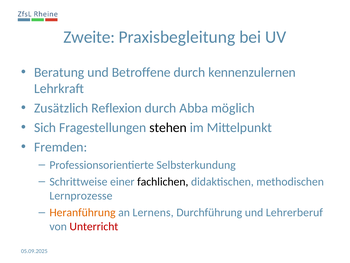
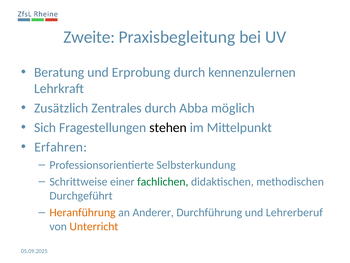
Betroffene: Betroffene -> Erprobung
Reflexion: Reflexion -> Zentrales
Fremden: Fremden -> Erfahren
fachlichen colour: black -> green
Lernprozesse: Lernprozesse -> Durchgeführt
Lernens: Lernens -> Anderer
Unterricht colour: red -> orange
